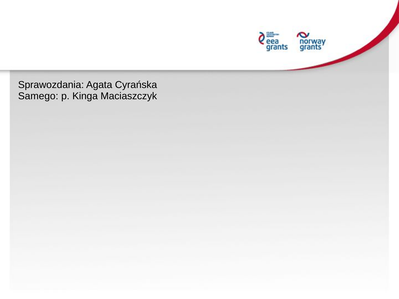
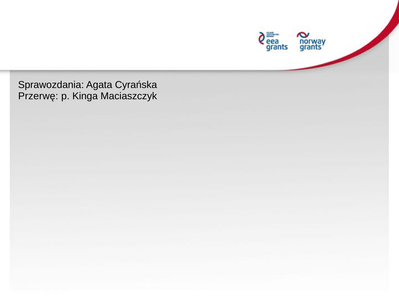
Samego: Samego -> Przerwę
